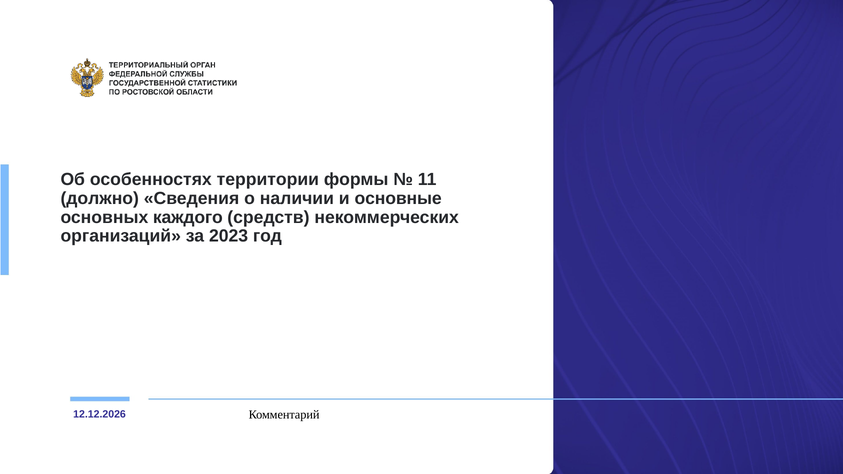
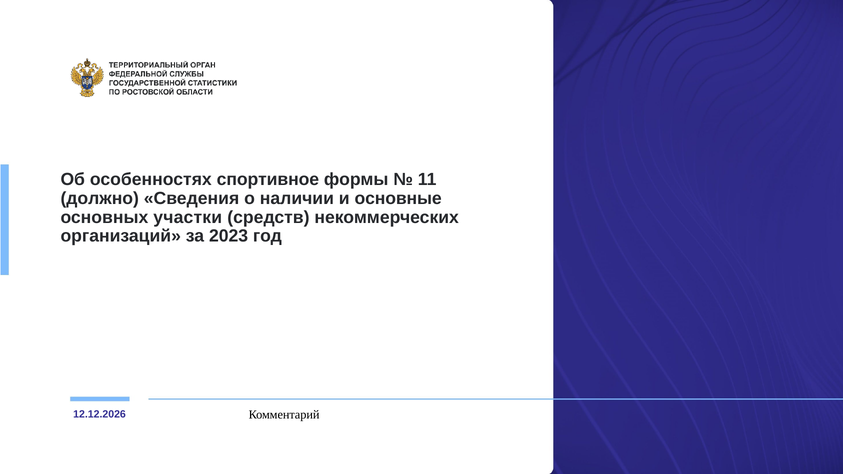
территории: территории -> спортивное
каждого: каждого -> участки
